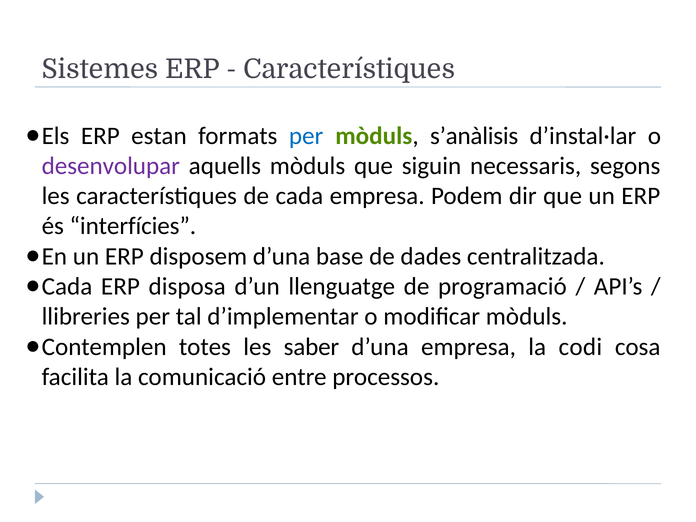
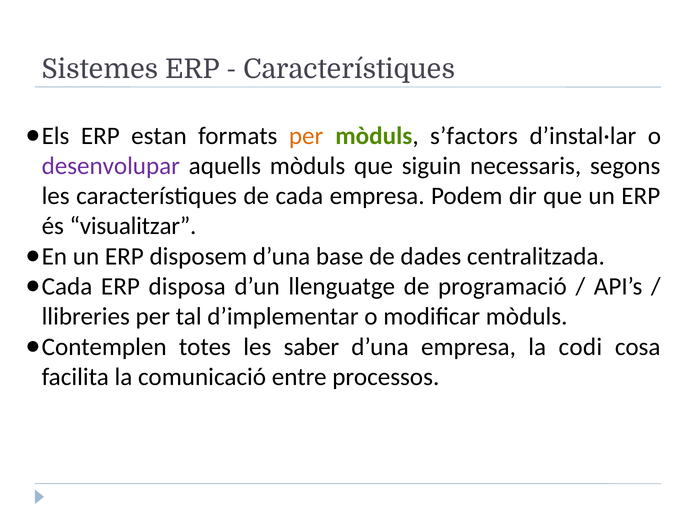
per at (306, 136) colour: blue -> orange
s’anàlisis: s’anàlisis -> s’factors
interfícies: interfícies -> visualitzar
